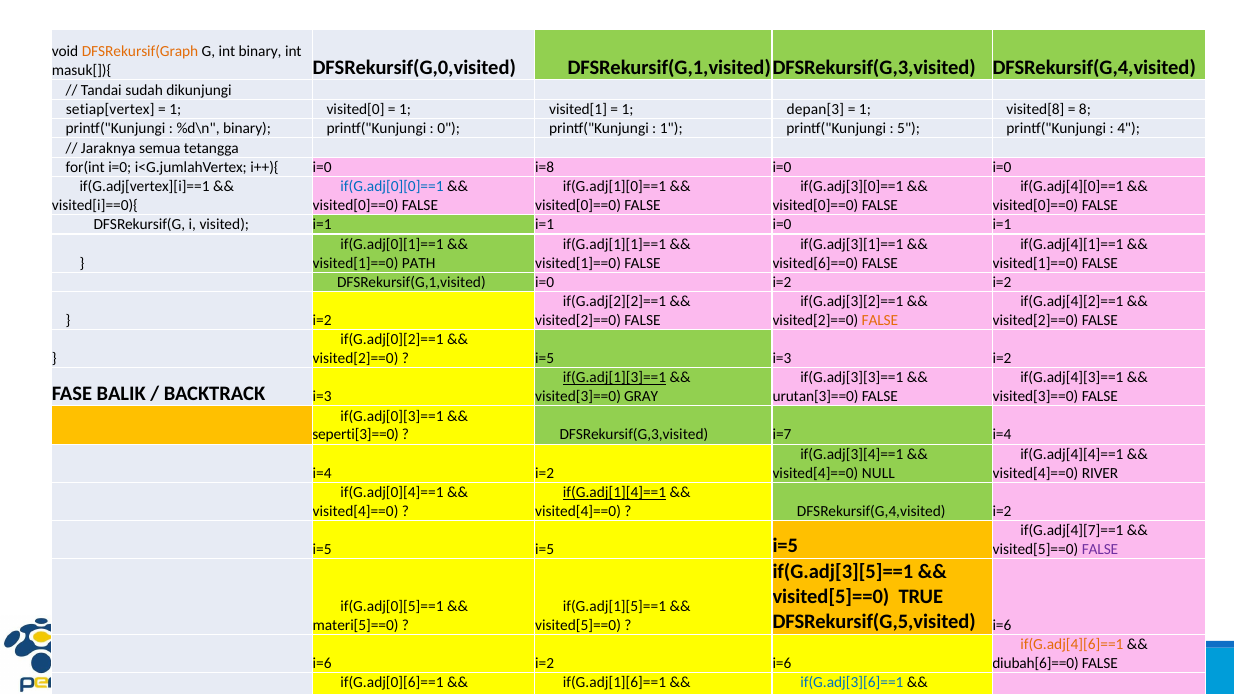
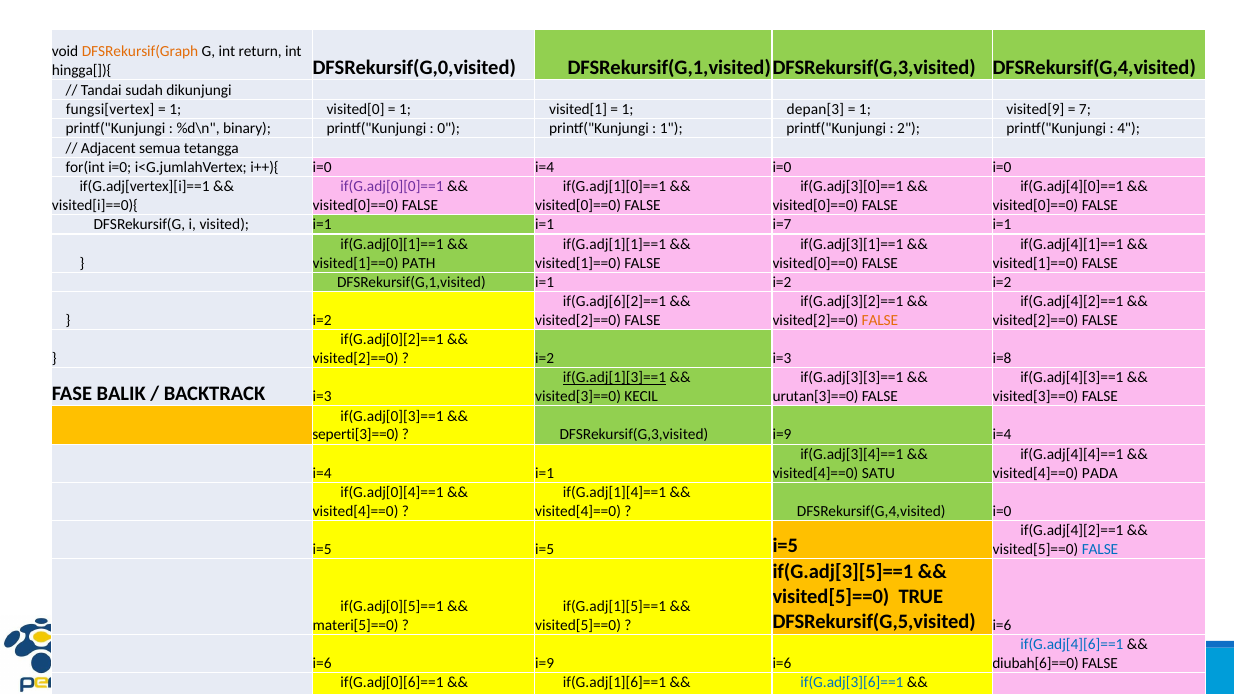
int binary: binary -> return
masuk[]){: masuk[]){ -> hingga[]){
setiap[vertex: setiap[vertex -> fungsi[vertex
visited[8: visited[8 -> visited[9
8: 8 -> 7
5: 5 -> 2
Jaraknya: Jaraknya -> Adjacent
i=0 i=8: i=8 -> i=4
if(G.adj[0][0]==1 colour: blue -> purple
i=1 i=0: i=0 -> i=7
visited[6]==0 at (815, 263): visited[6]==0 -> visited[0]==0
DFSRekursif(G,1,visited i=0: i=0 -> i=1
if(G.adj[2][2]==1: if(G.adj[2][2]==1 -> if(G.adj[6][2]==1
i=5 at (545, 359): i=5 -> i=2
i=3 i=2: i=2 -> i=8
GRAY: GRAY -> KECIL
DFSRekursif(G,3,visited i=7: i=7 -> i=9
i=4 i=2: i=2 -> i=1
NULL: NULL -> SATU
RIVER: RIVER -> PADA
if(G.adj[1][4]==1 underline: present -> none
DFSRekursif(G,4,visited i=2: i=2 -> i=0
if(G.adj[4][7]==1 at (1072, 531): if(G.adj[4][7]==1 -> if(G.adj[4][2]==1
FALSE at (1100, 549) colour: purple -> blue
if(G.adj[4][6]==1 colour: orange -> blue
i=2 at (545, 663): i=2 -> i=9
